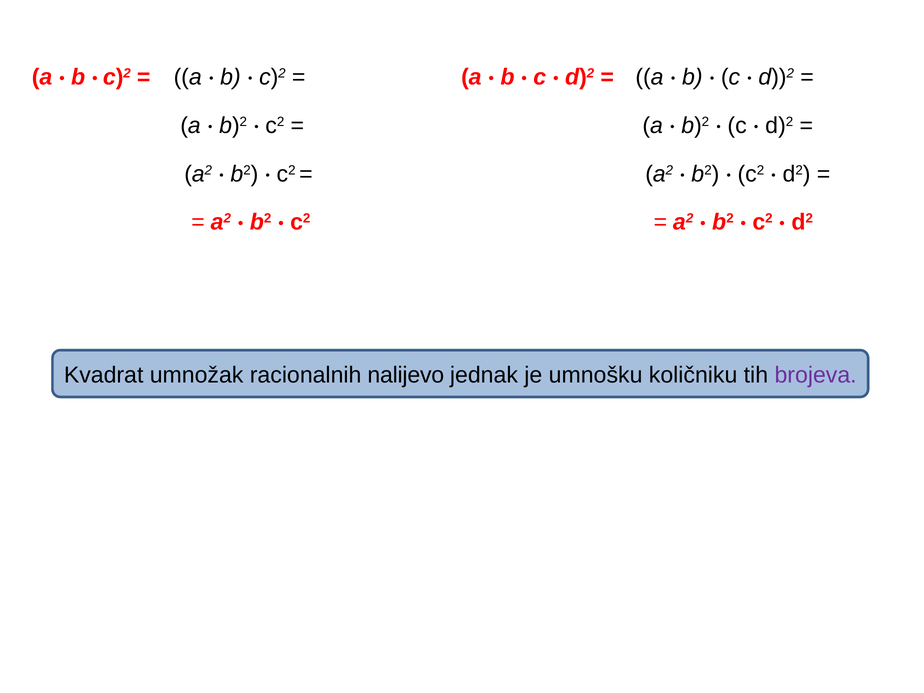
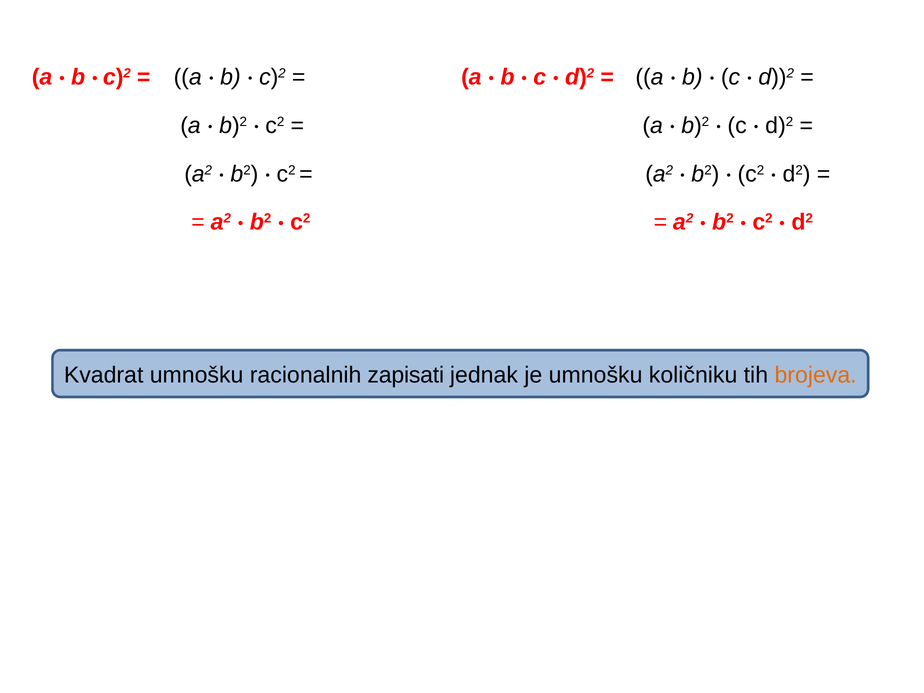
Kvadrat umnožak: umnožak -> umnošku
nalijevo: nalijevo -> zapisati
brojeva colour: purple -> orange
